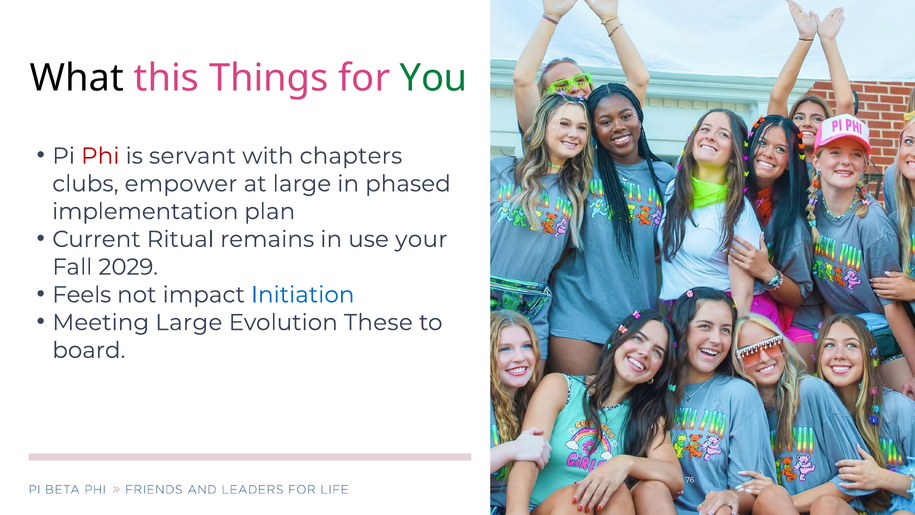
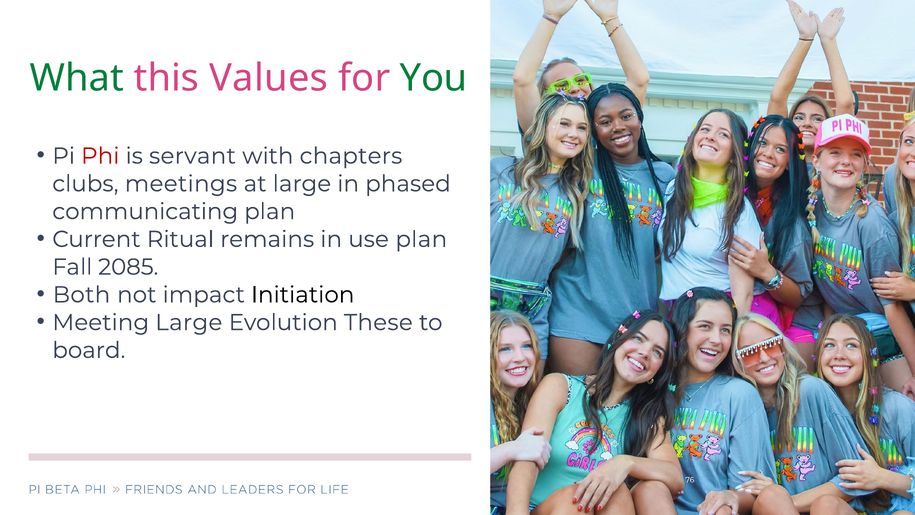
What colour: black -> green
Things: Things -> Values
empower: empower -> meetings
implementation: implementation -> communicating
use your: your -> plan
2029: 2029 -> 2085
Feels: Feels -> Both
Initiation colour: blue -> black
